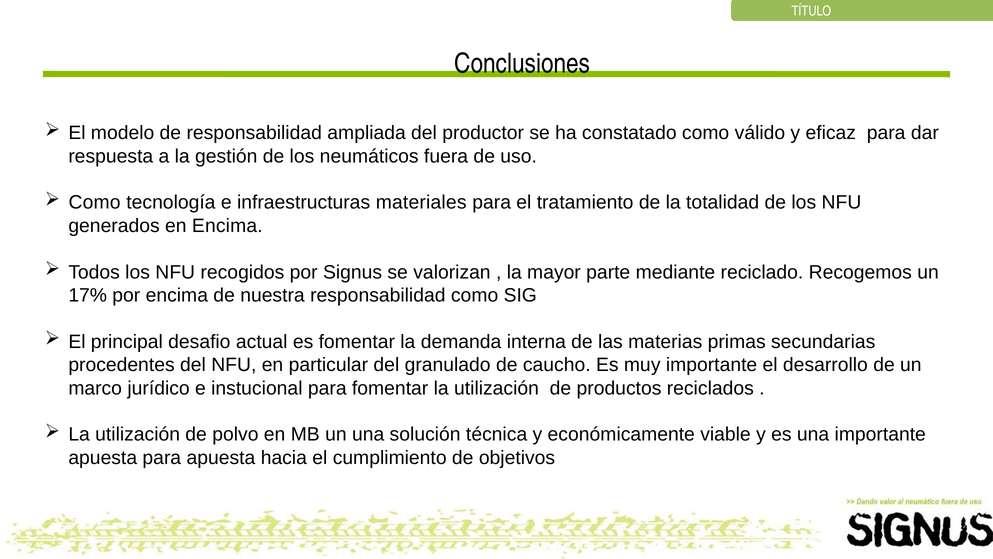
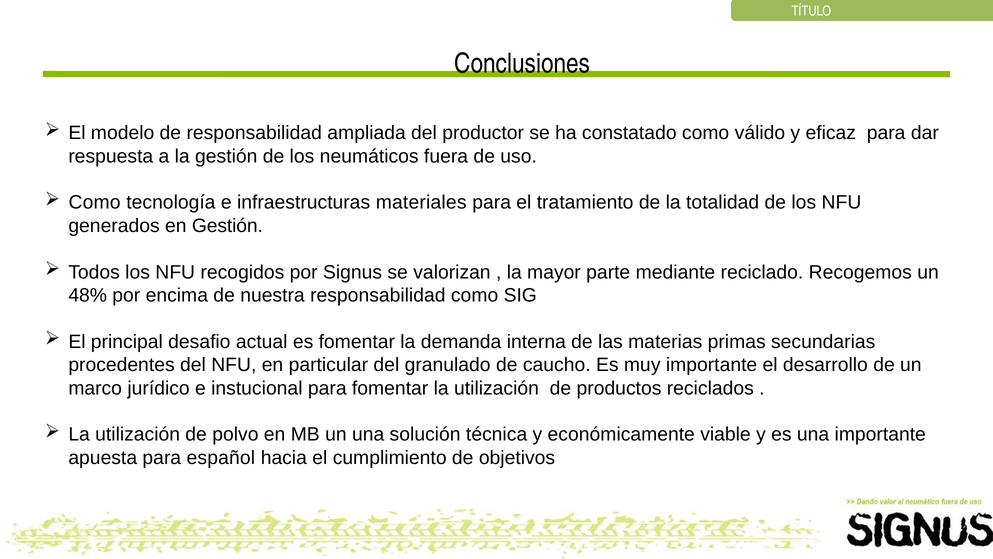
en Encima: Encima -> Gestión
17%: 17% -> 48%
para apuesta: apuesta -> español
